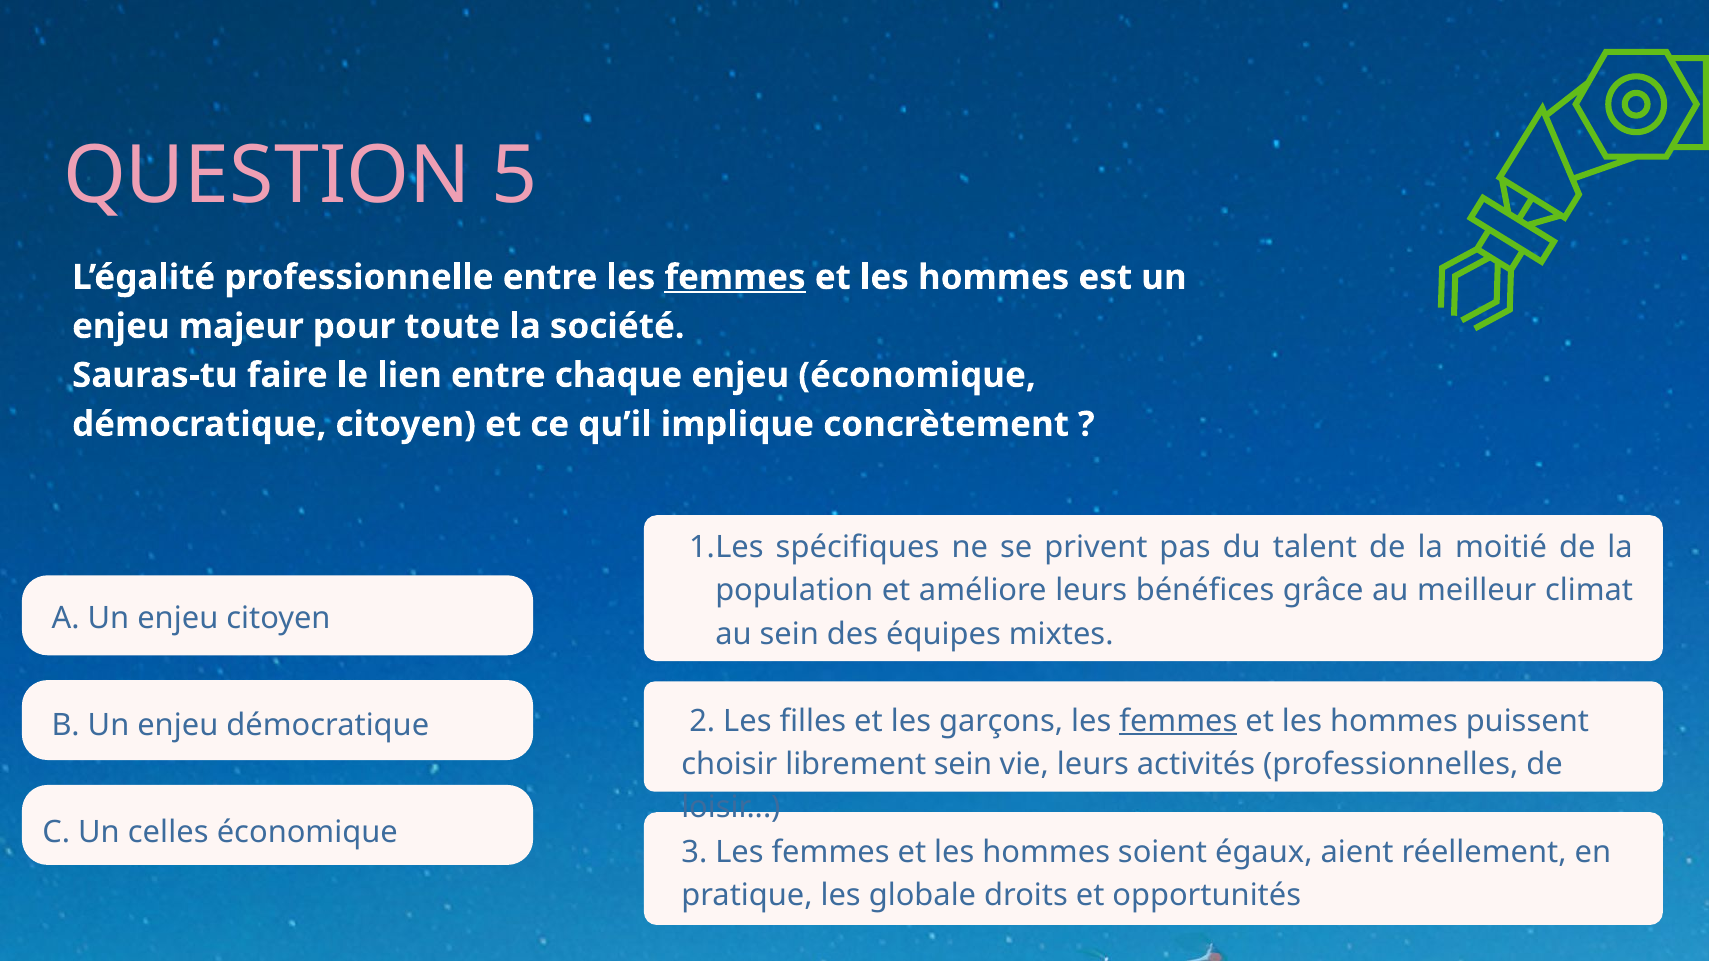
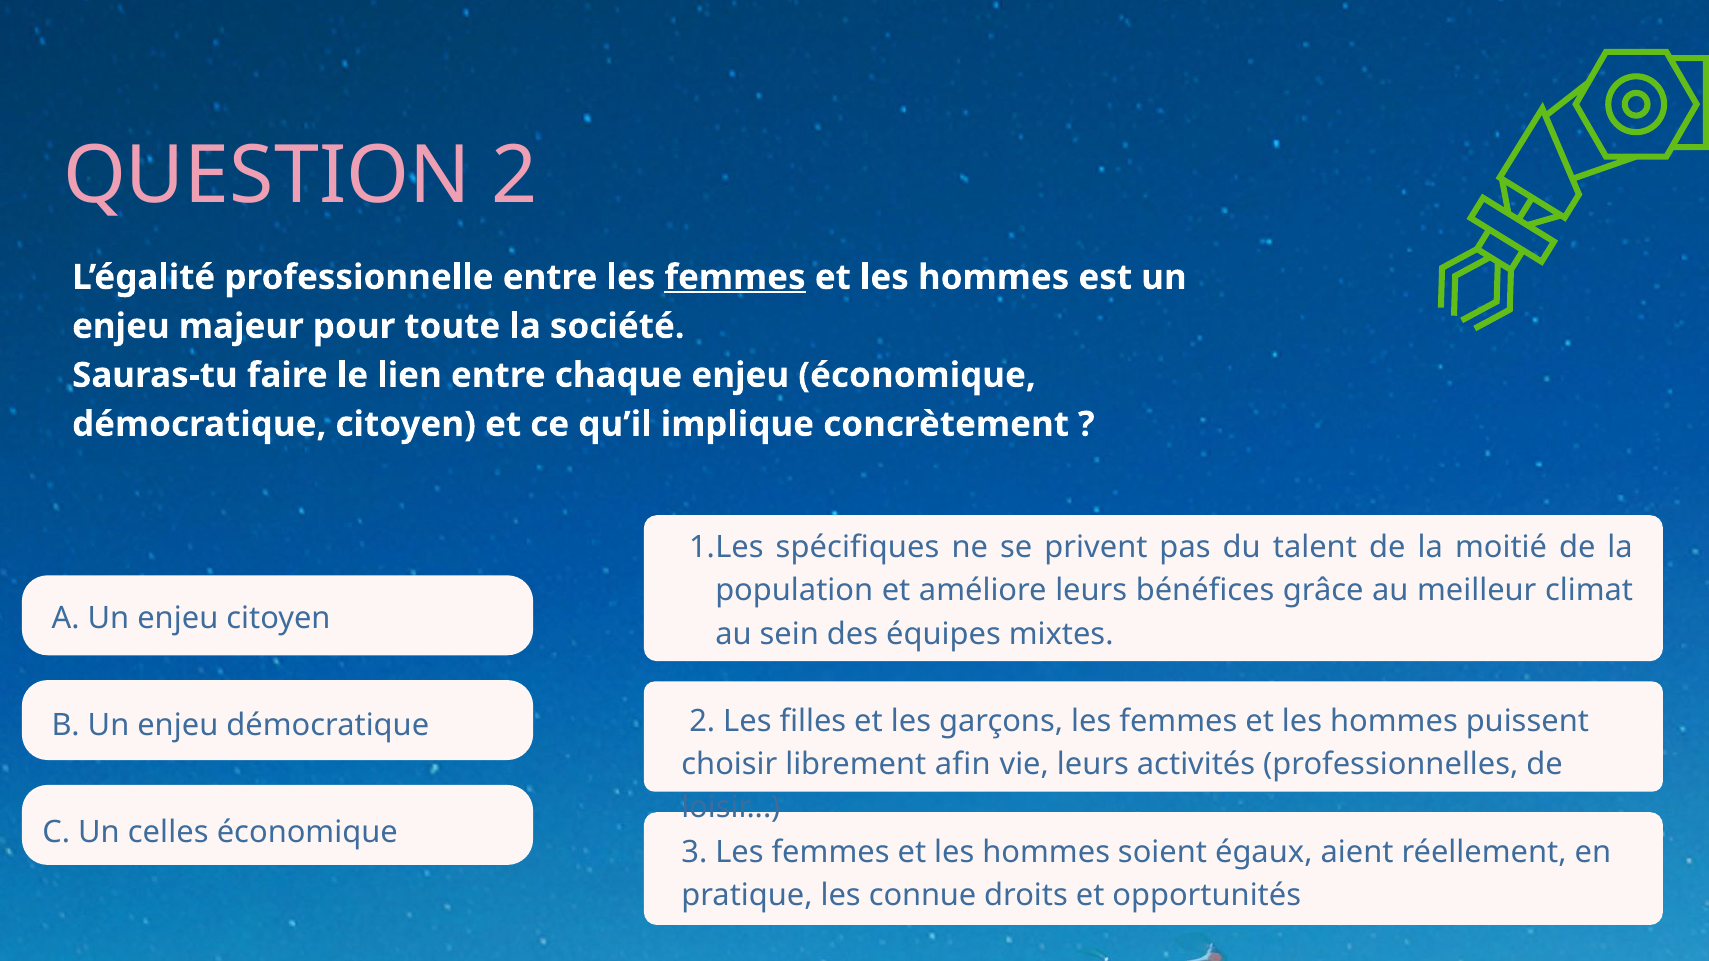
QUESTION 5: 5 -> 2
femmes at (1178, 721) underline: present -> none
librement sein: sein -> afin
globale: globale -> connue
